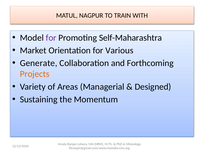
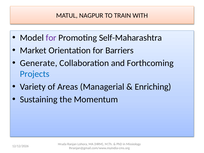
Various: Various -> Barriers
Projects colour: orange -> blue
Designed: Designed -> Enriching
